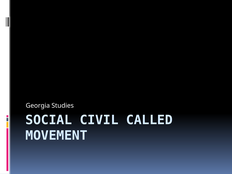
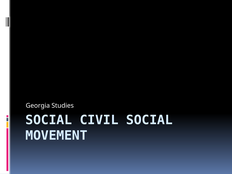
CIVIL CALLED: CALLED -> SOCIAL
